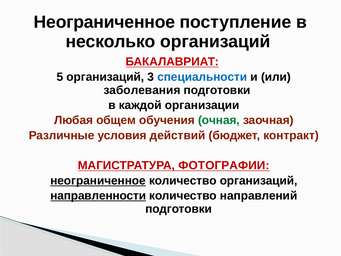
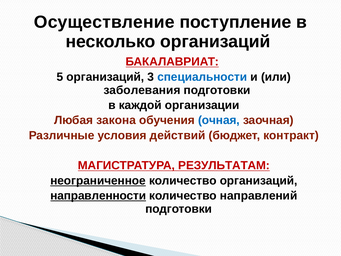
Неограниченное at (104, 22): Неограниченное -> Осуществление
общем: общем -> закона
очная colour: green -> blue
ФОТОГРАФИИ: ФОТОГРАФИИ -> РЕЗУЛЬТАТАМ
